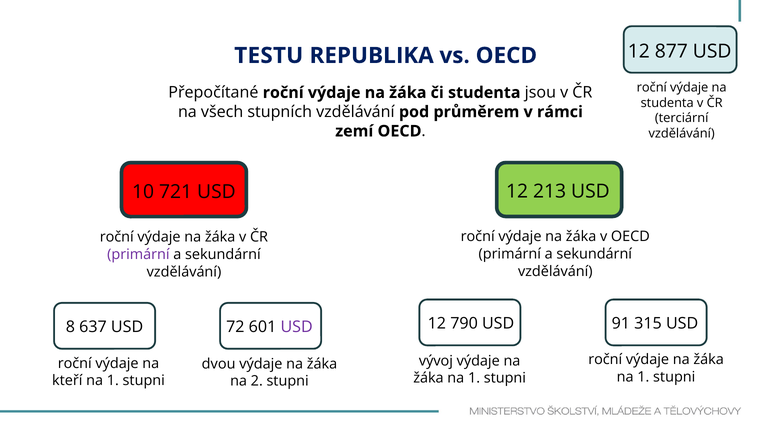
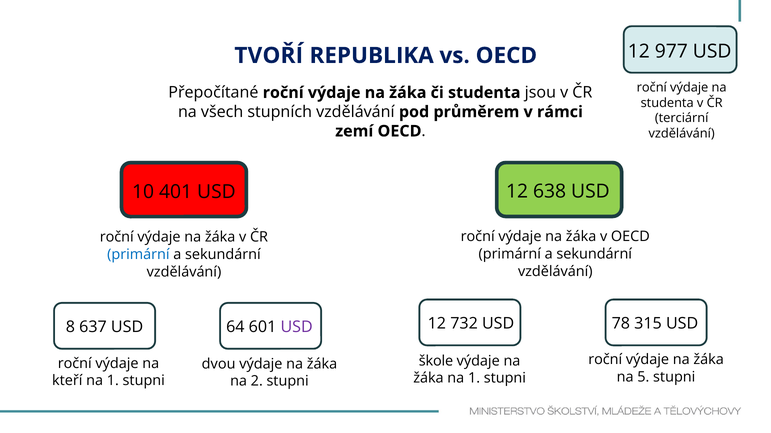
877: 877 -> 977
TESTU: TESTU -> TVOŘÍ
213: 213 -> 638
721: 721 -> 401
primární at (138, 255) colour: purple -> blue
790: 790 -> 732
91: 91 -> 78
72: 72 -> 64
vývoj: vývoj -> škole
1 at (643, 377): 1 -> 5
